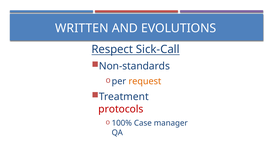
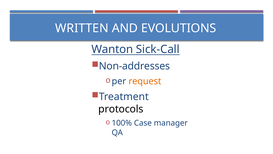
Respect: Respect -> Wanton
Non-standards: Non-standards -> Non-addresses
protocols colour: red -> black
